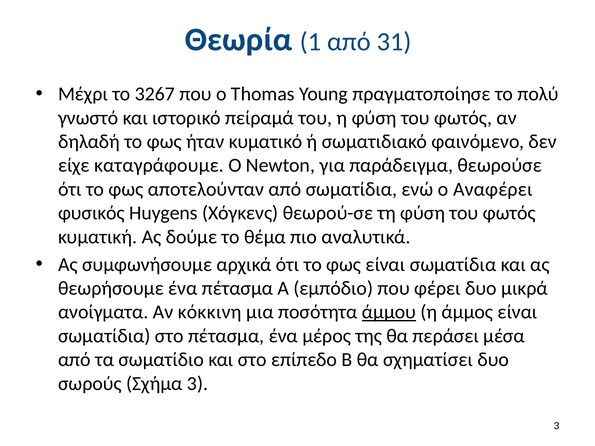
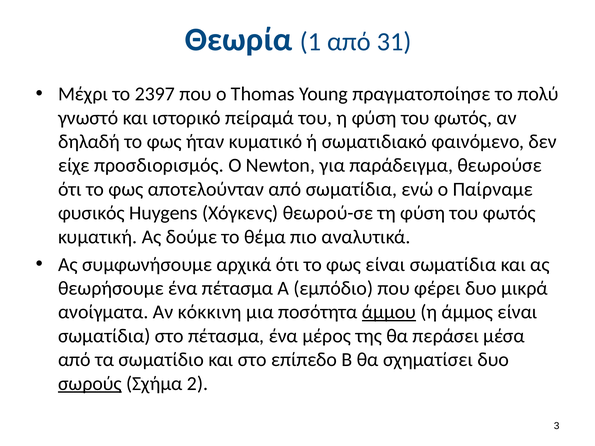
3267: 3267 -> 2397
καταγράφουμε: καταγράφουμε -> προσδιορισμός
Αναφέρει: Αναφέρει -> Παίρναμε
σωρούς underline: none -> present
Σχήμα 3: 3 -> 2
